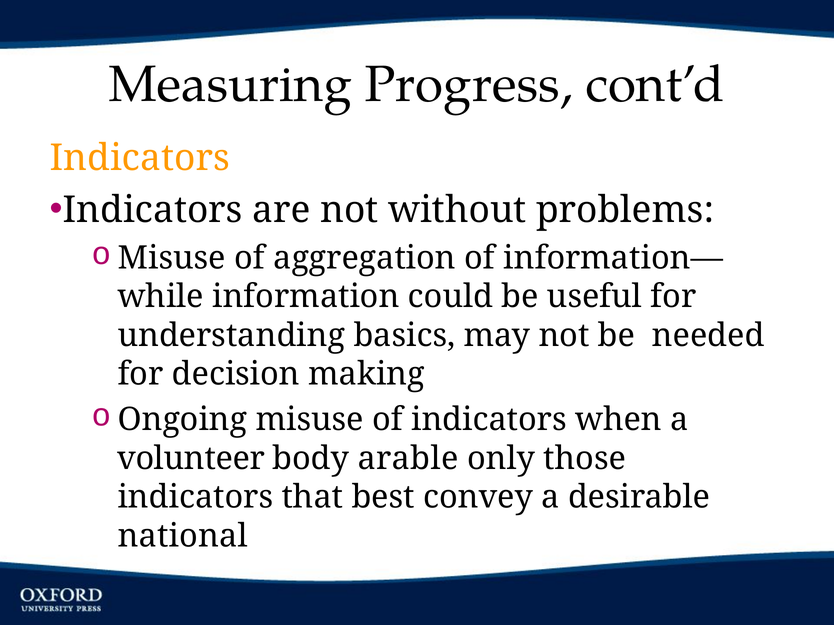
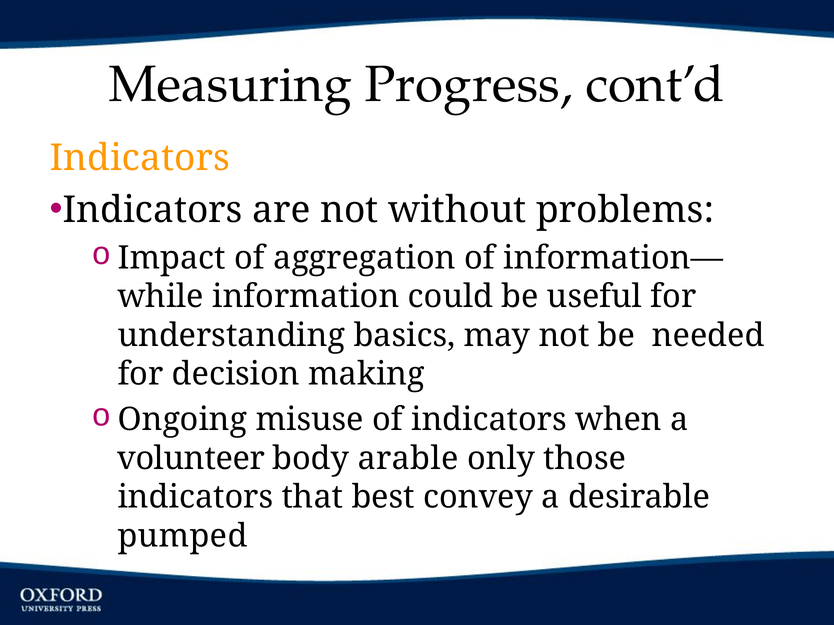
Misuse at (172, 258): Misuse -> Impact
national: national -> pumped
